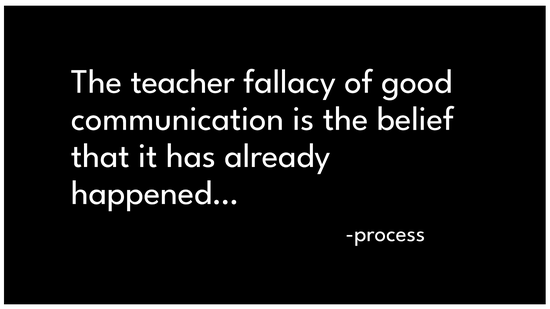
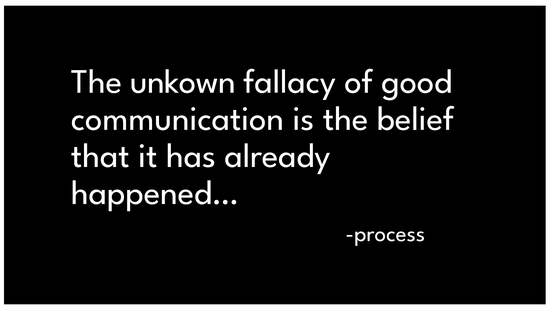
teacher: teacher -> unkown
